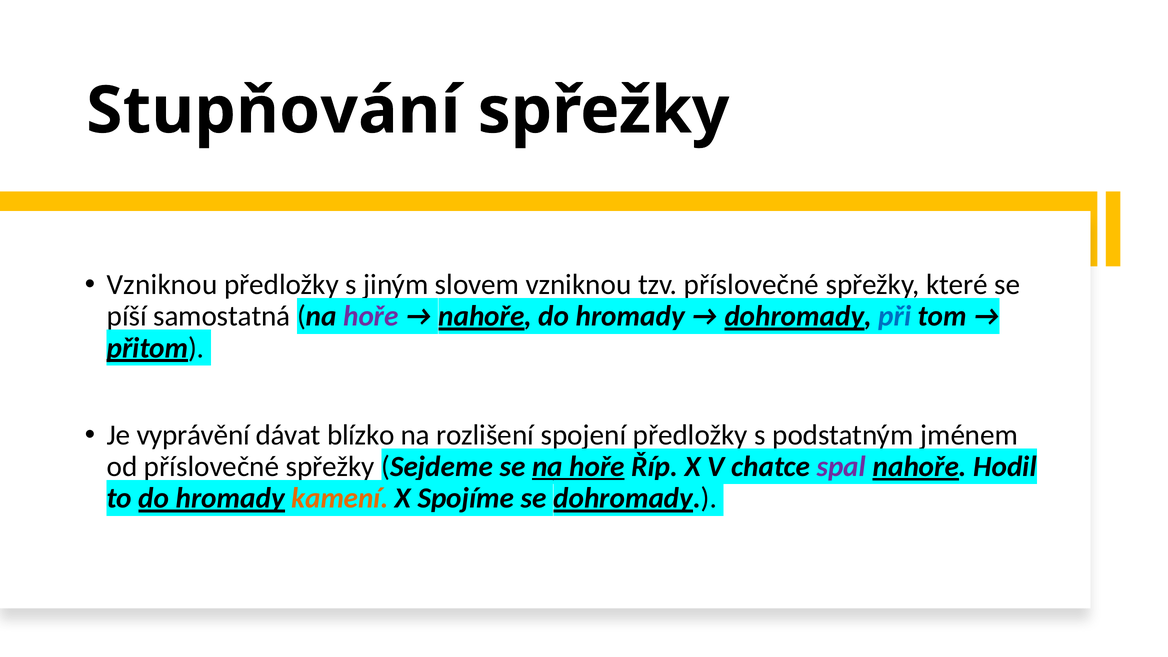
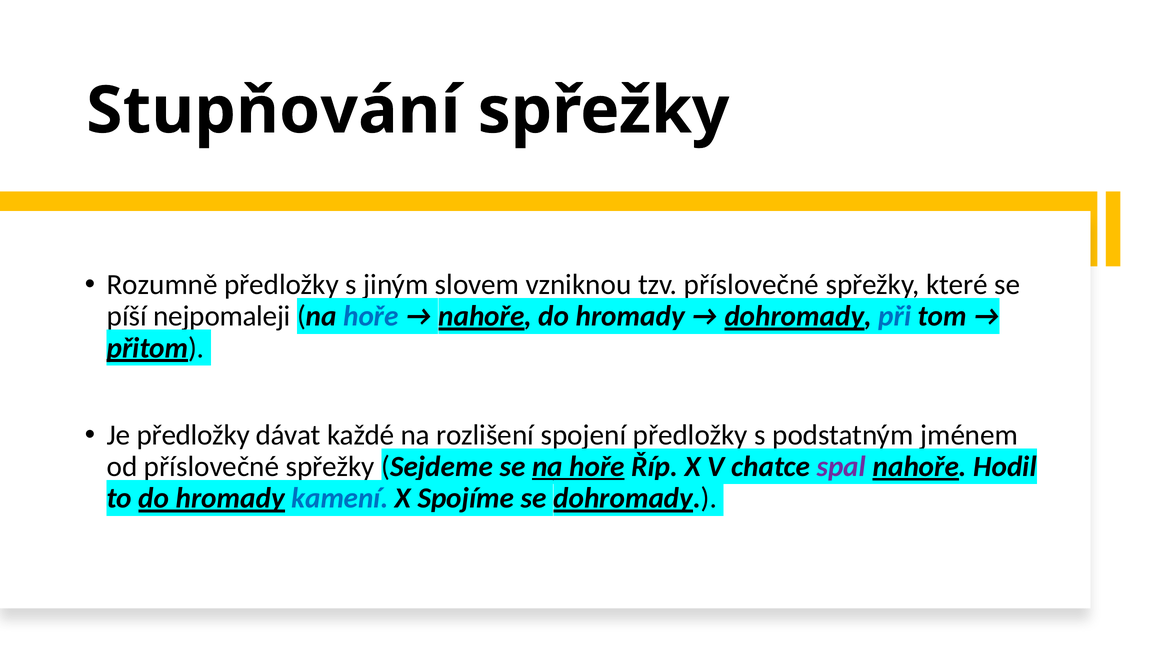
Vzniknou at (162, 285): Vzniknou -> Rozumně
samostatná: samostatná -> nejpomaleji
hoře at (371, 316) colour: purple -> blue
Je vyprávění: vyprávění -> předložky
blízko: blízko -> každé
kamení colour: orange -> blue
